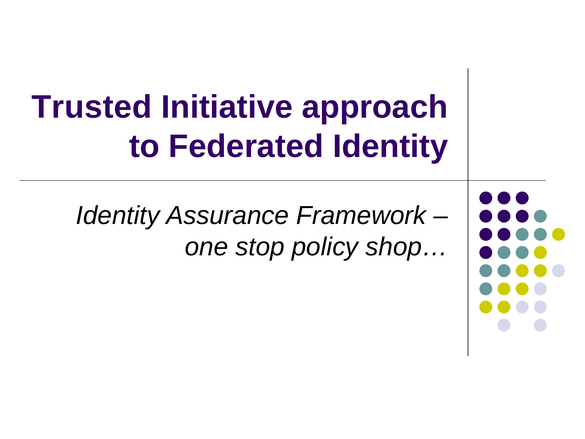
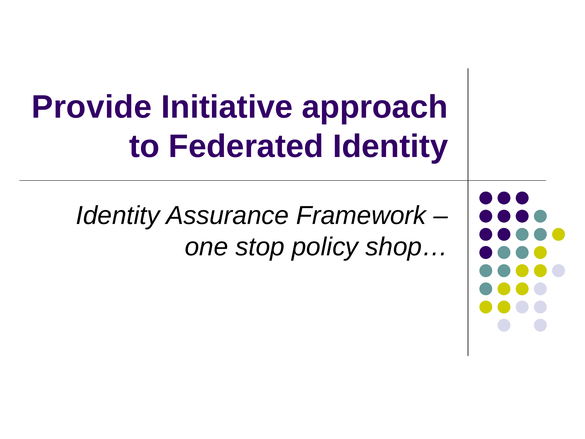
Trusted: Trusted -> Provide
